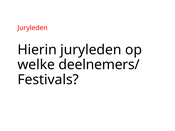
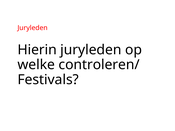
deelnemers/: deelnemers/ -> controleren/
